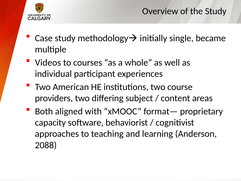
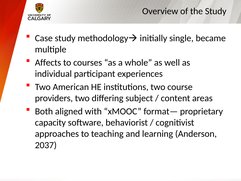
Videos: Videos -> Affects
2088: 2088 -> 2037
